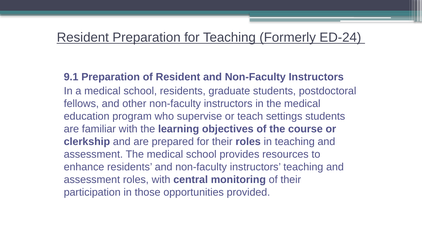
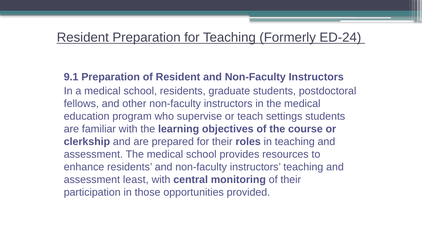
assessment roles: roles -> least
